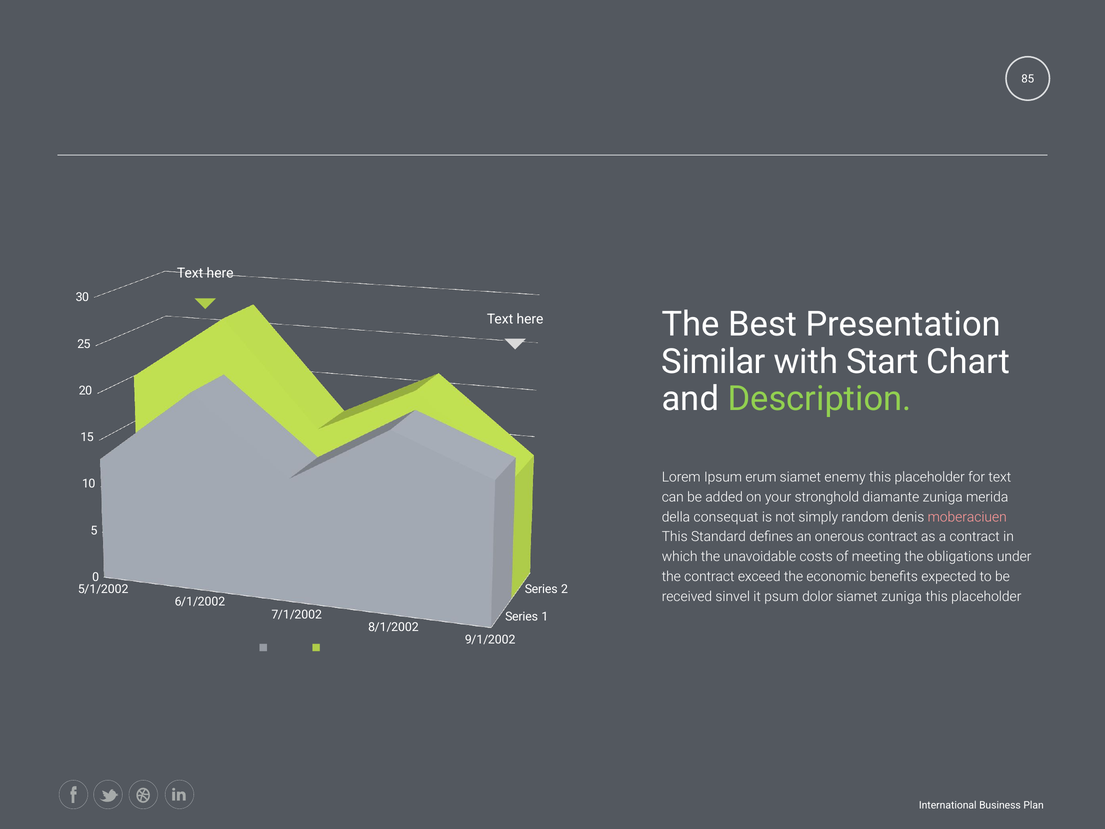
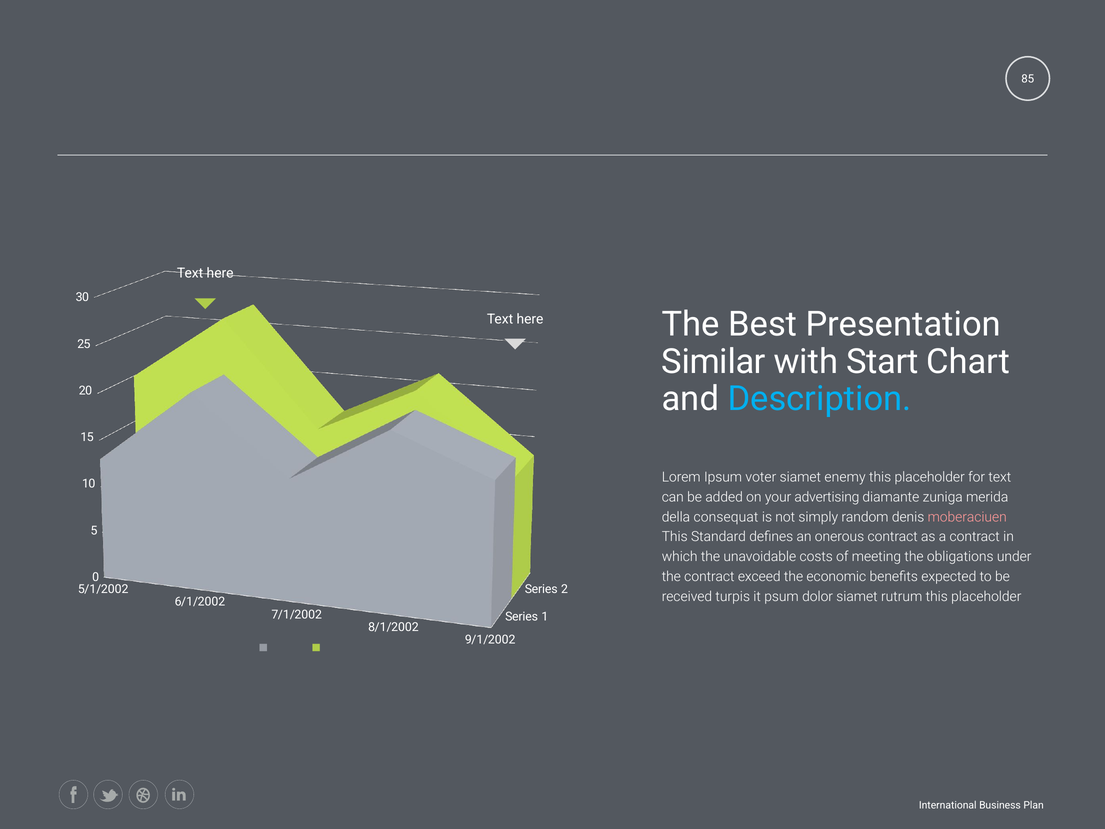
Description colour: light green -> light blue
erum: erum -> voter
stronghold: stronghold -> advertising
sinvel: sinvel -> turpis
siamet zuniga: zuniga -> rutrum
